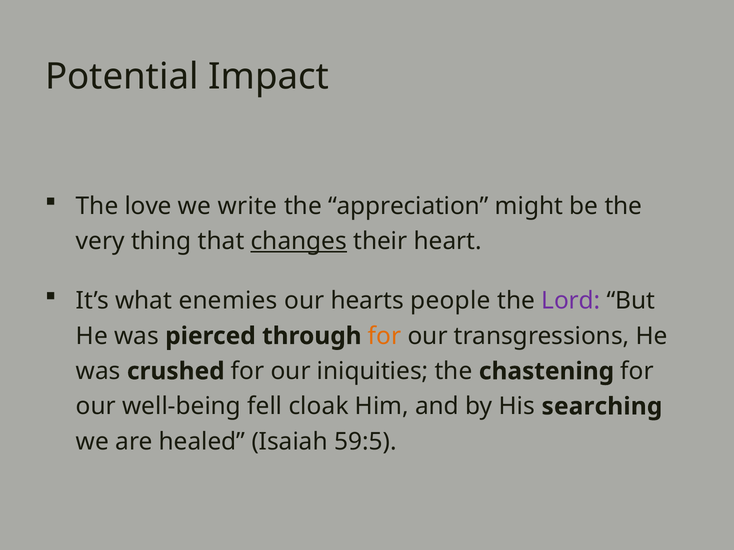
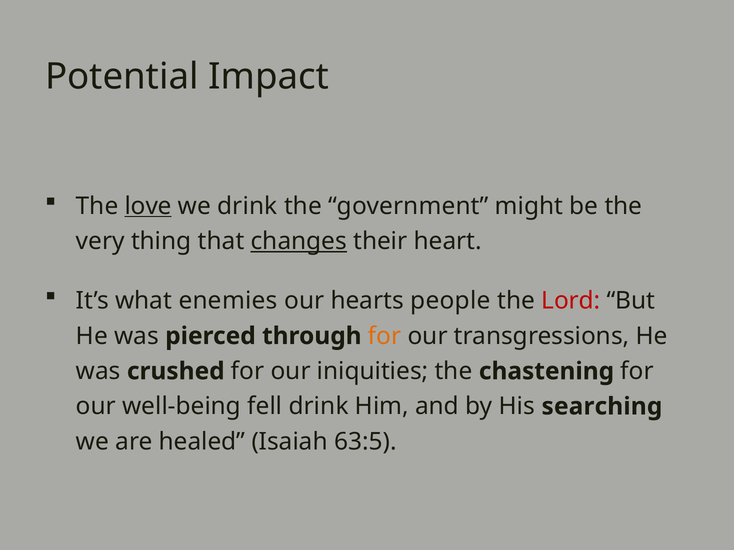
love underline: none -> present
we write: write -> drink
appreciation: appreciation -> government
Lord colour: purple -> red
fell cloak: cloak -> drink
59:5: 59:5 -> 63:5
